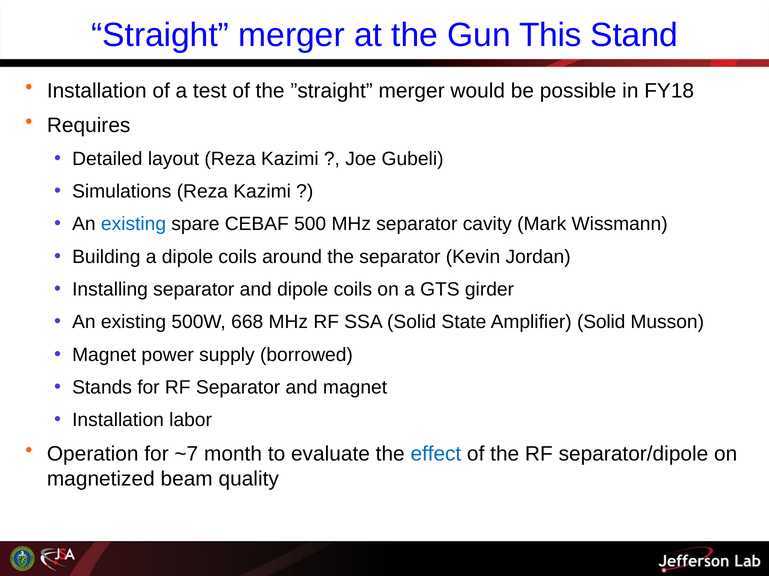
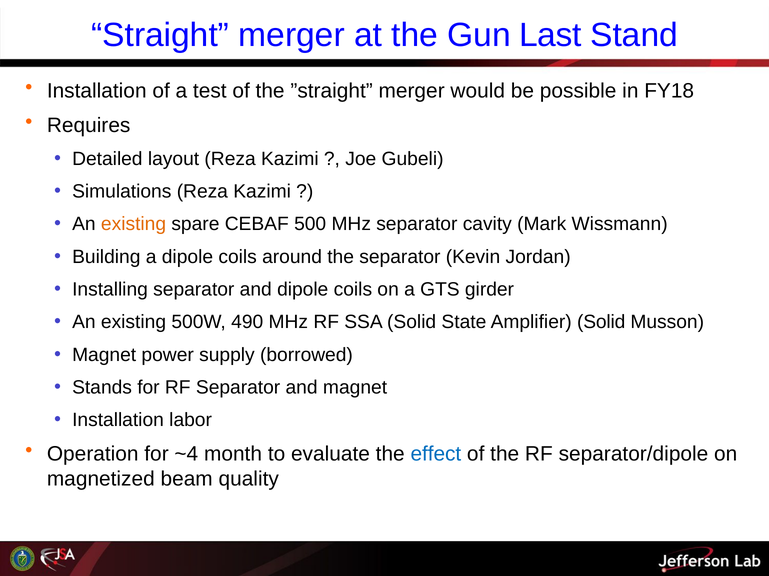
This: This -> Last
existing at (134, 224) colour: blue -> orange
668: 668 -> 490
~7: ~7 -> ~4
